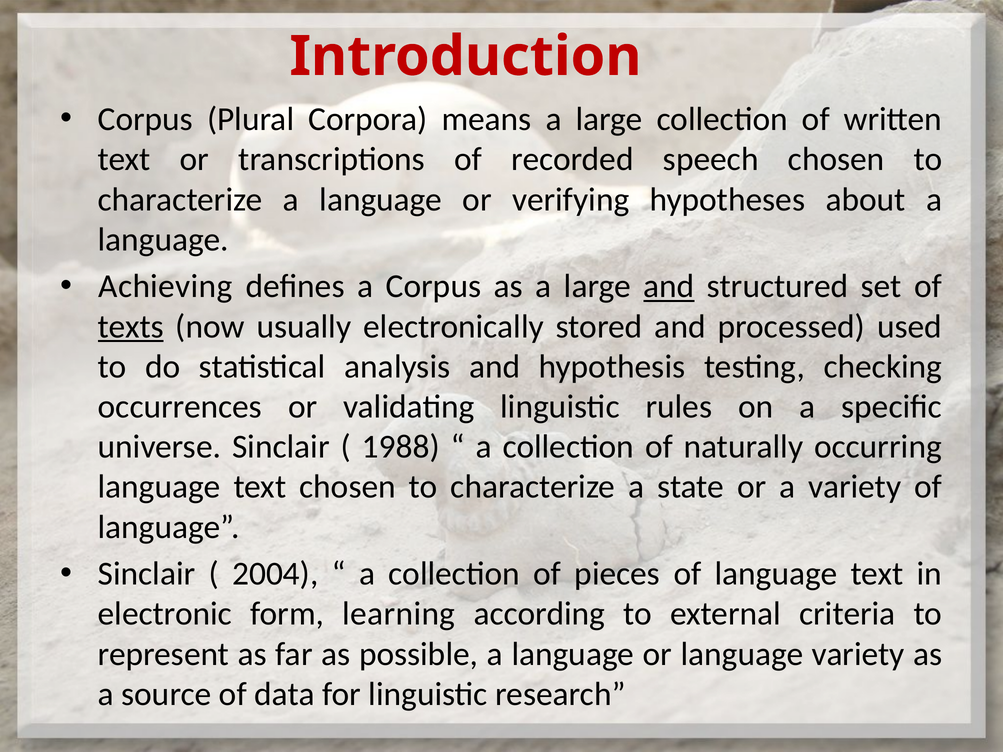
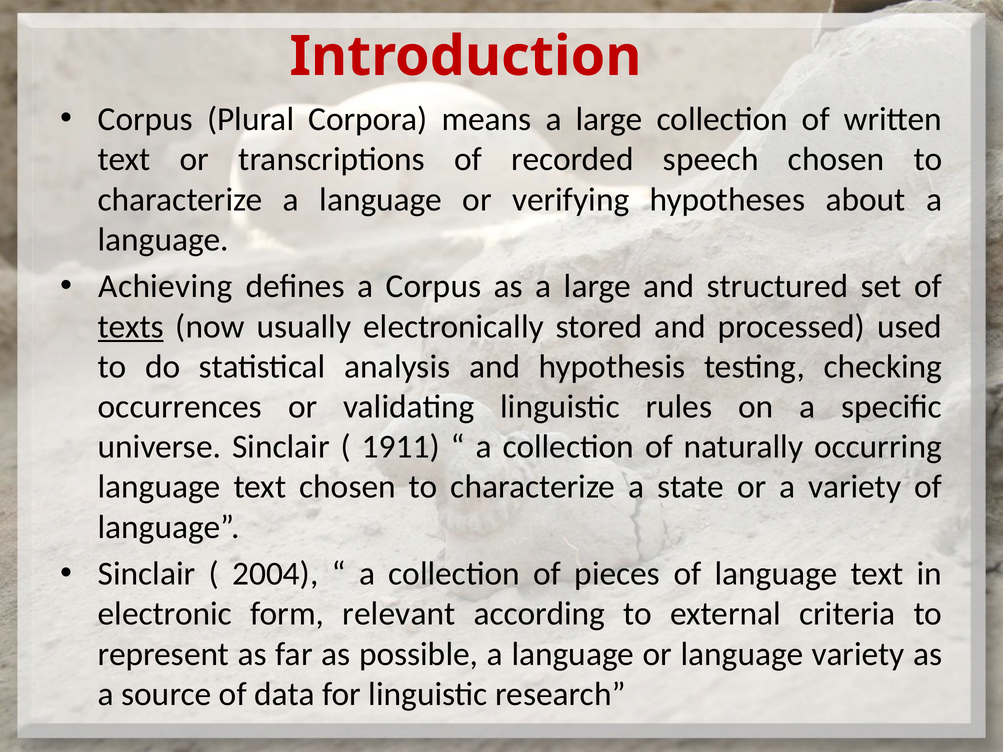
and at (669, 287) underline: present -> none
1988: 1988 -> 1911
learning: learning -> relevant
